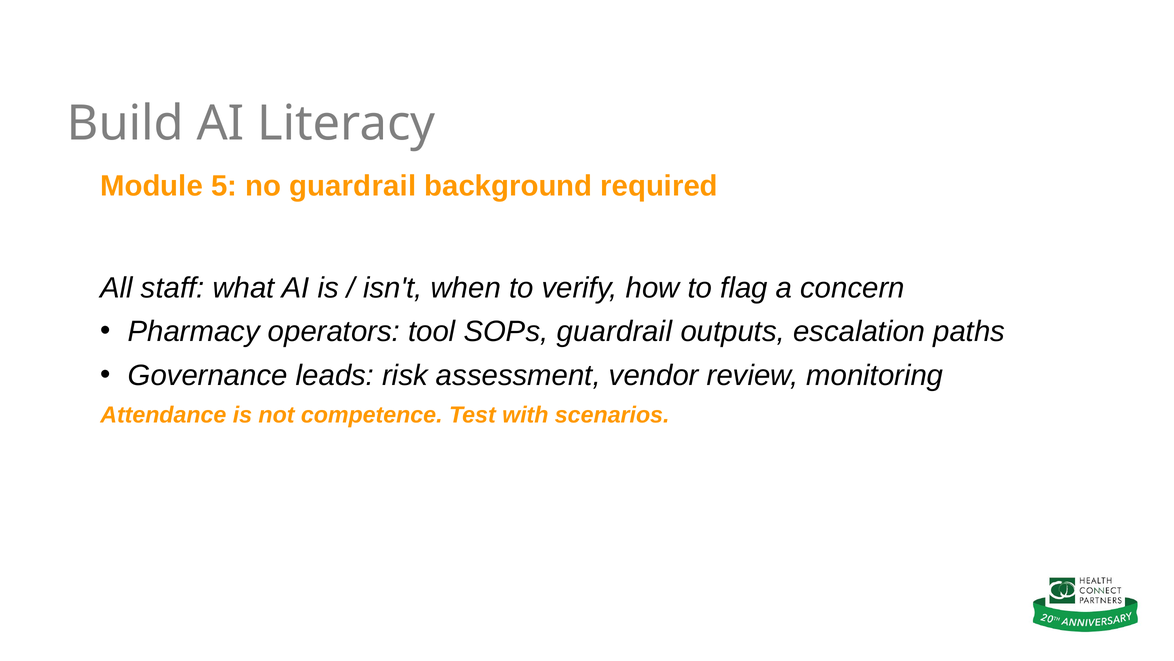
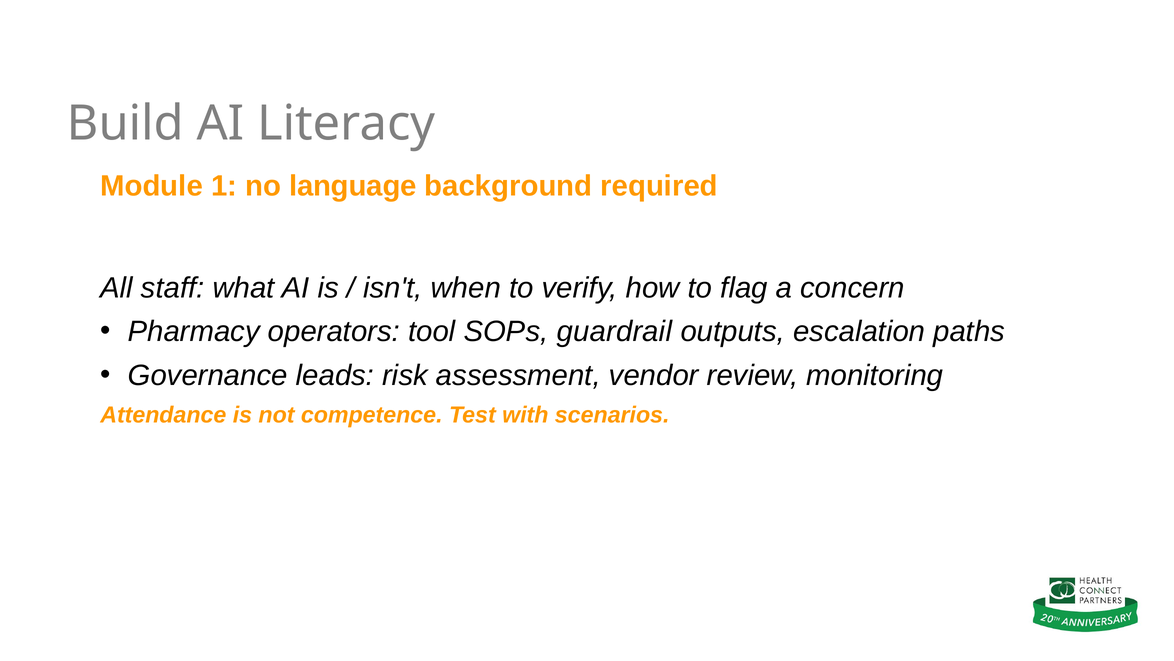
5: 5 -> 1
no guardrail: guardrail -> language
